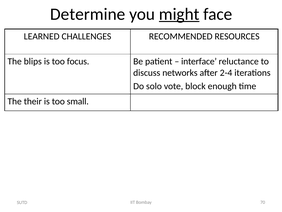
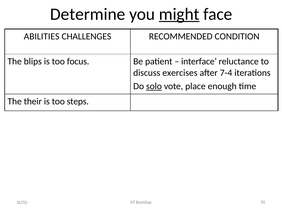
LEARNED: LEARNED -> ABILITIES
RESOURCES: RESOURCES -> CONDITION
networks: networks -> exercises
2-4: 2-4 -> 7-4
solo underline: none -> present
block: block -> place
small: small -> steps
